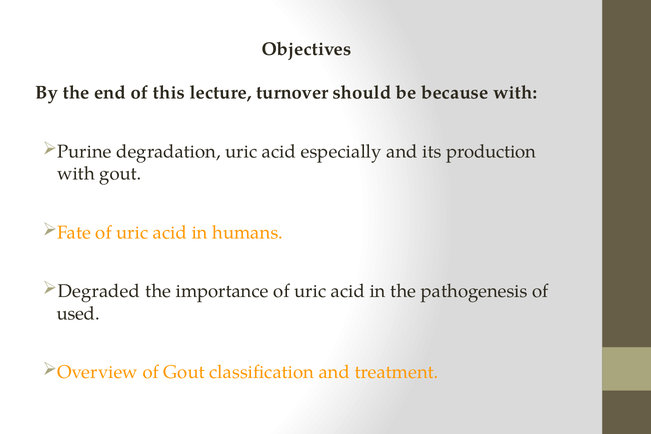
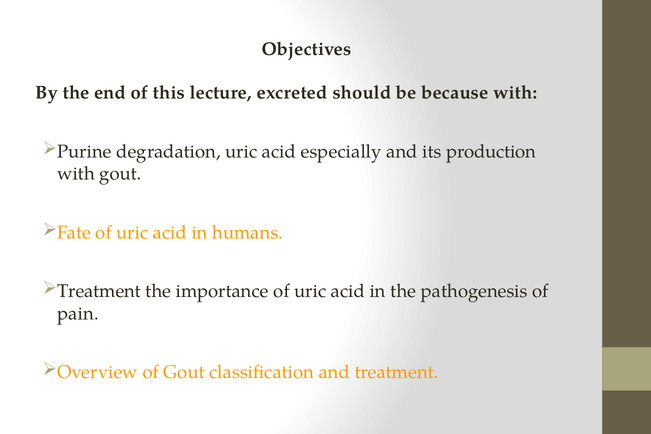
turnover: turnover -> excreted
Degraded at (99, 291): Degraded -> Treatment
used: used -> pain
